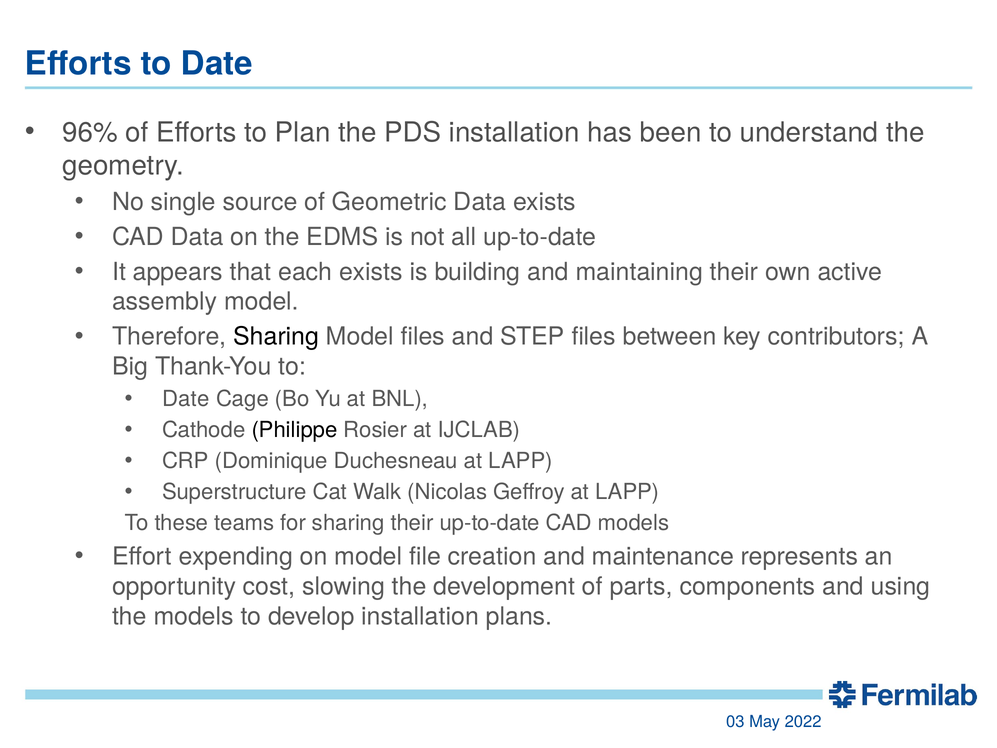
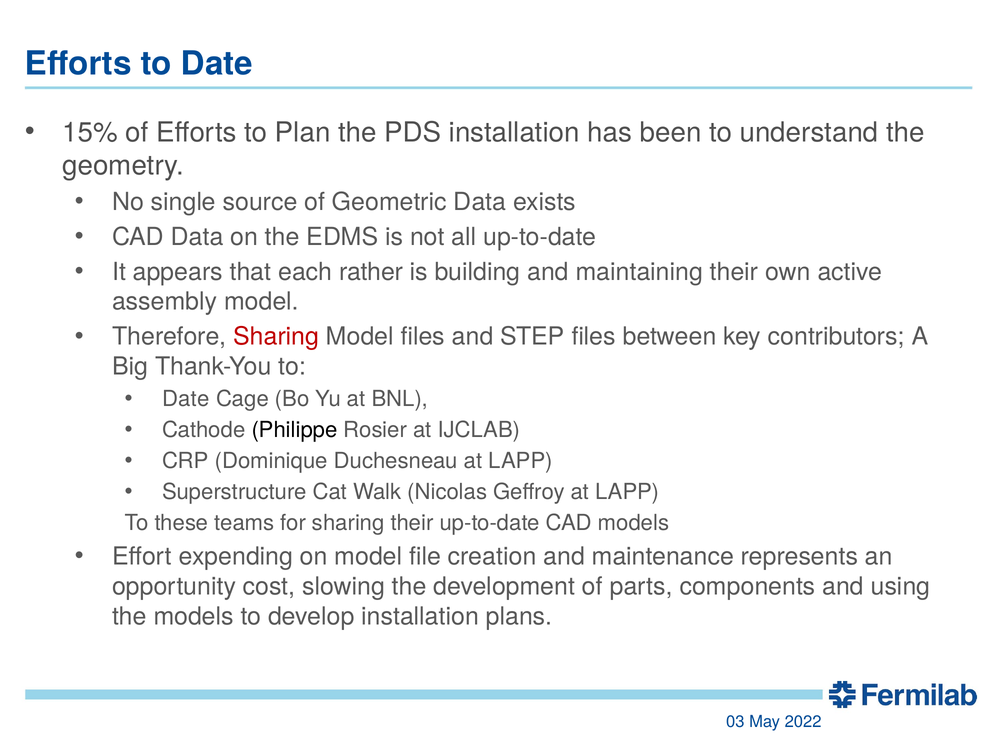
96%: 96% -> 15%
each exists: exists -> rather
Sharing at (276, 337) colour: black -> red
